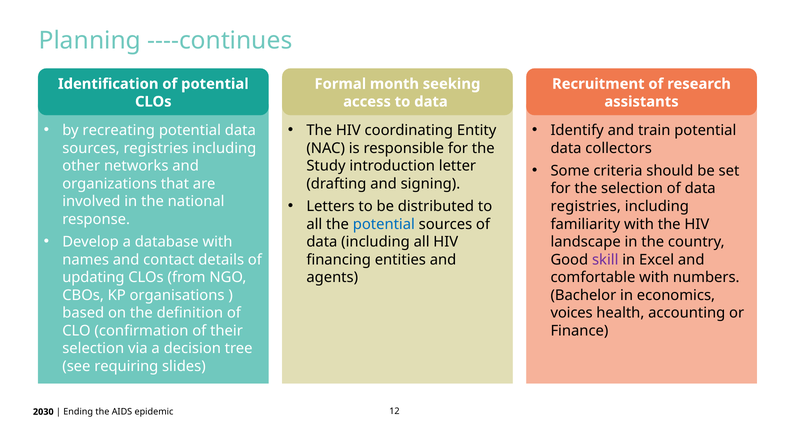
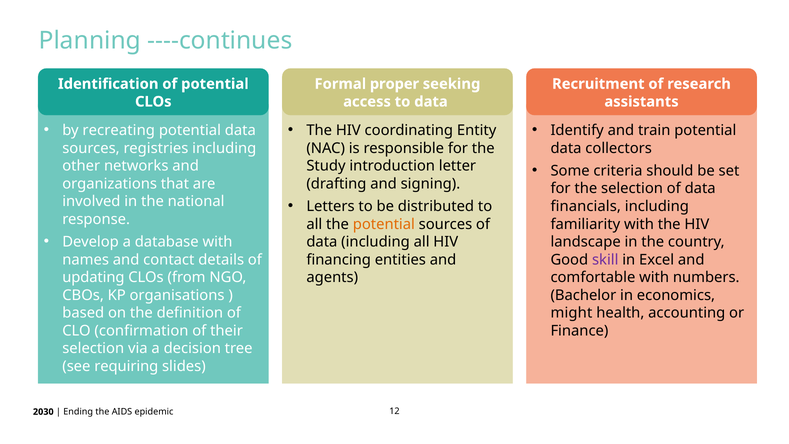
month: month -> proper
registries at (586, 206): registries -> financials
potential at (384, 224) colour: blue -> orange
voices: voices -> might
